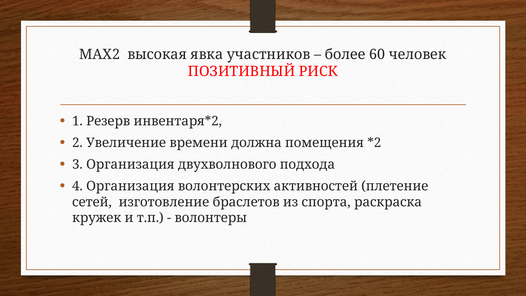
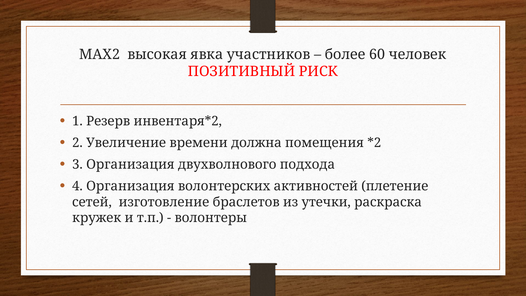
спорта: спорта -> утечки
